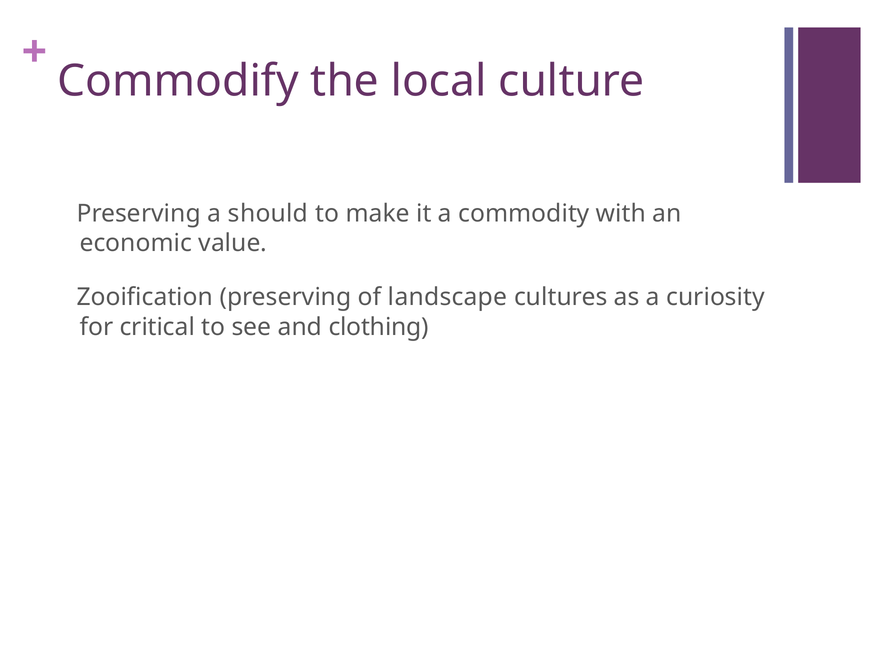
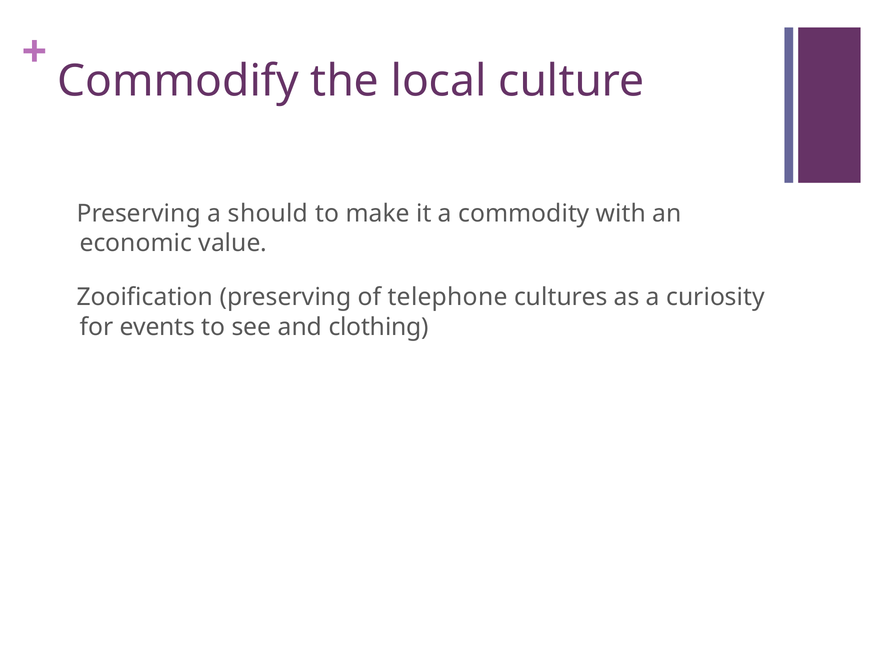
landscape: landscape -> telephone
critical: critical -> events
